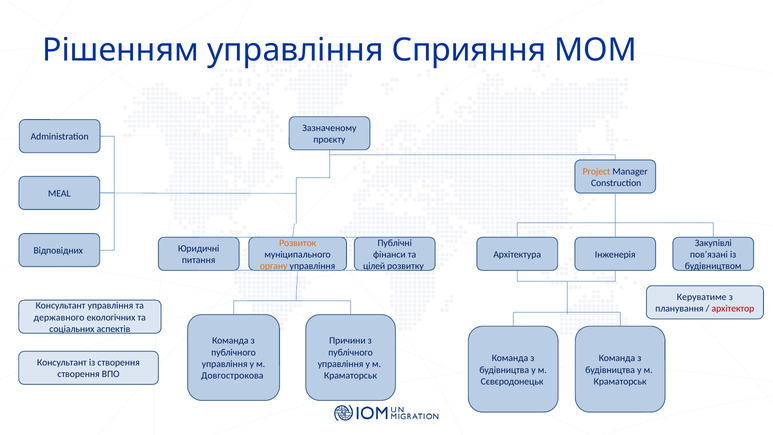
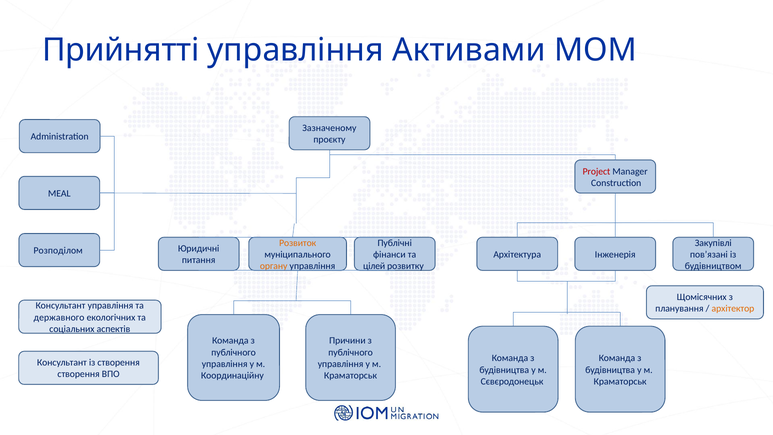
Рішенням: Рішенням -> Прийнятті
Сприяння: Сприяння -> Активами
Project colour: orange -> red
Відповідних: Відповідних -> Розподілом
Керуватиме: Керуватиме -> Щомісячних
архітектор colour: red -> orange
Довгострокова: Довгострокова -> Координаційну
